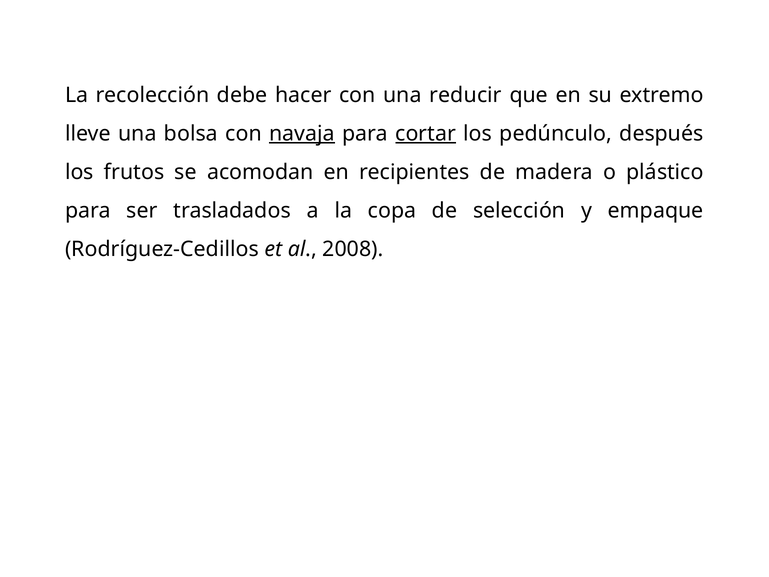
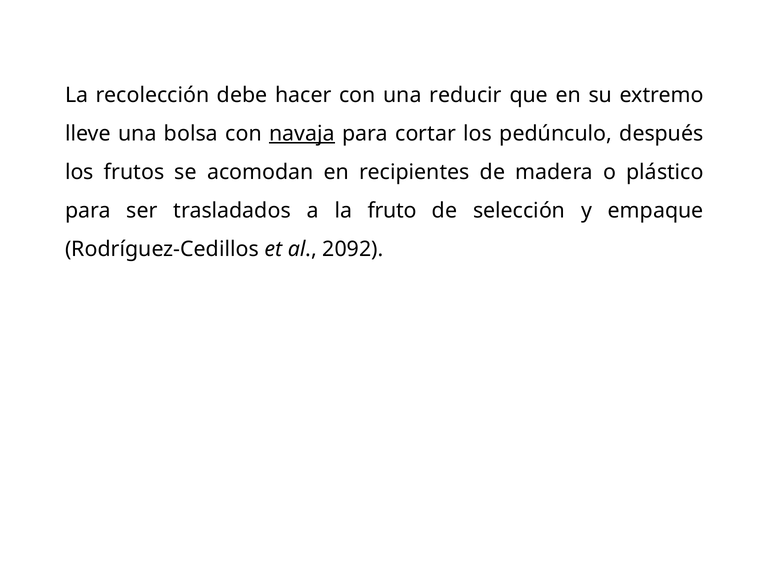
cortar underline: present -> none
copa: copa -> fruto
2008: 2008 -> 2092
